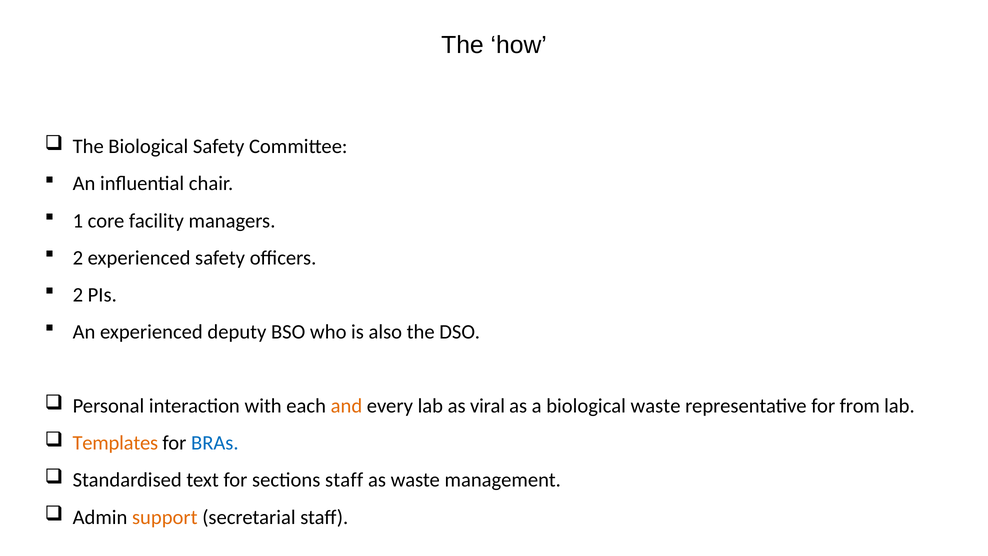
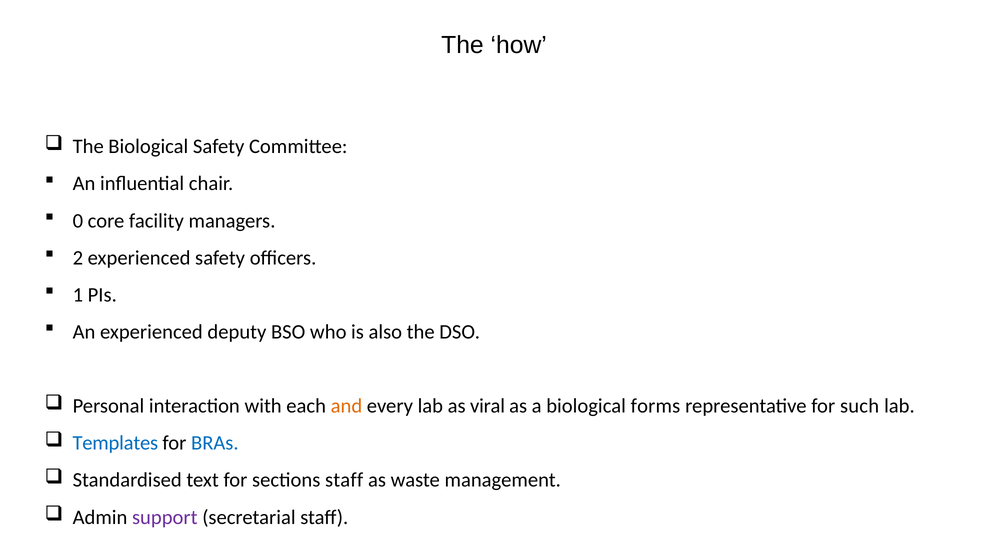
1: 1 -> 0
2 at (78, 295): 2 -> 1
biological waste: waste -> forms
from: from -> such
Templates colour: orange -> blue
support colour: orange -> purple
